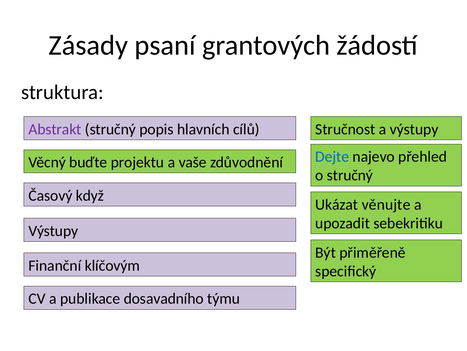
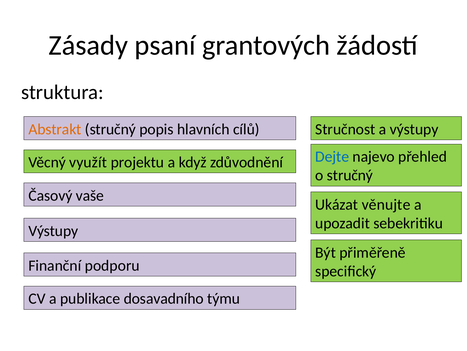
Abstrakt colour: purple -> orange
buďte: buďte -> využít
vaše: vaše -> když
když: když -> vaše
klíčovým: klíčovým -> podporu
